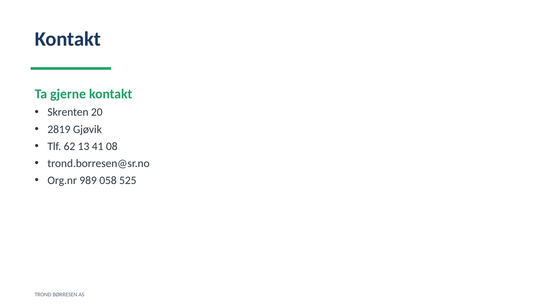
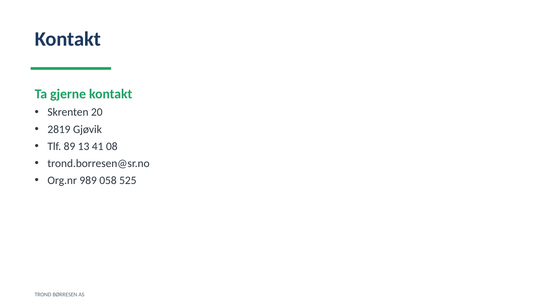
62: 62 -> 89
